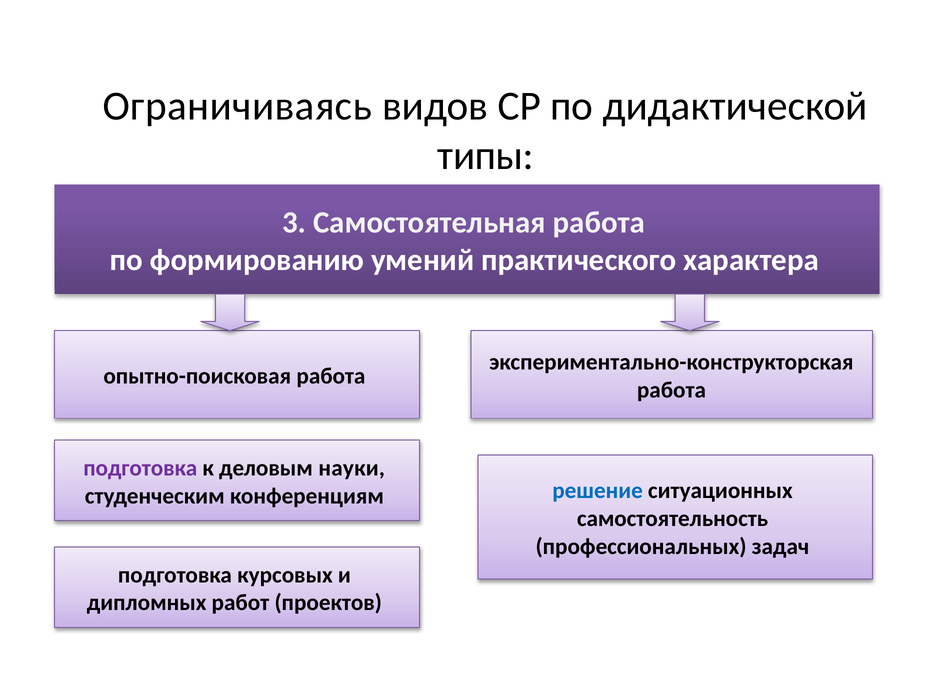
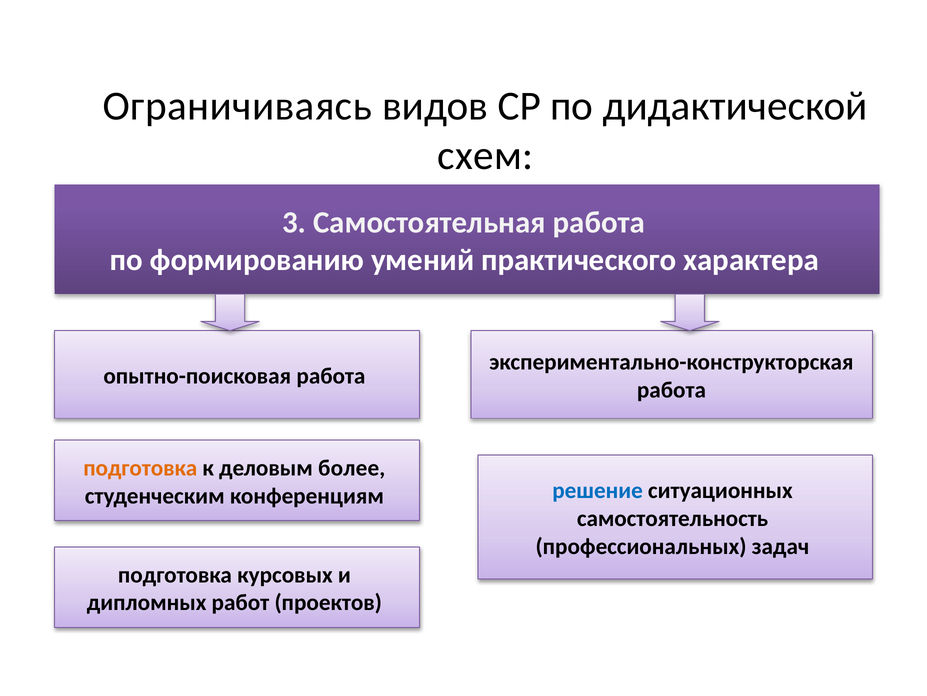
типы: типы -> схем
подготовка at (140, 468) colour: purple -> orange
науки: науки -> более
